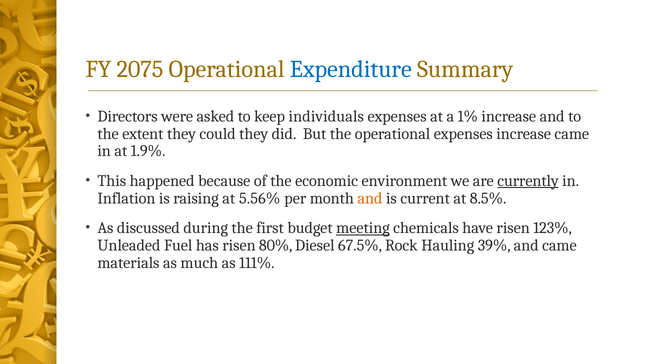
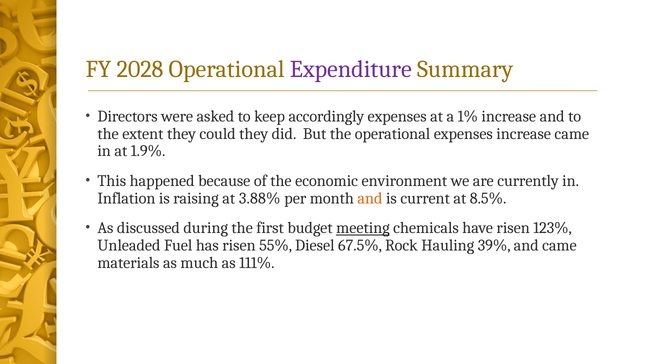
2075: 2075 -> 2028
Expenditure colour: blue -> purple
individuals: individuals -> accordingly
currently underline: present -> none
5.56%: 5.56% -> 3.88%
80%: 80% -> 55%
